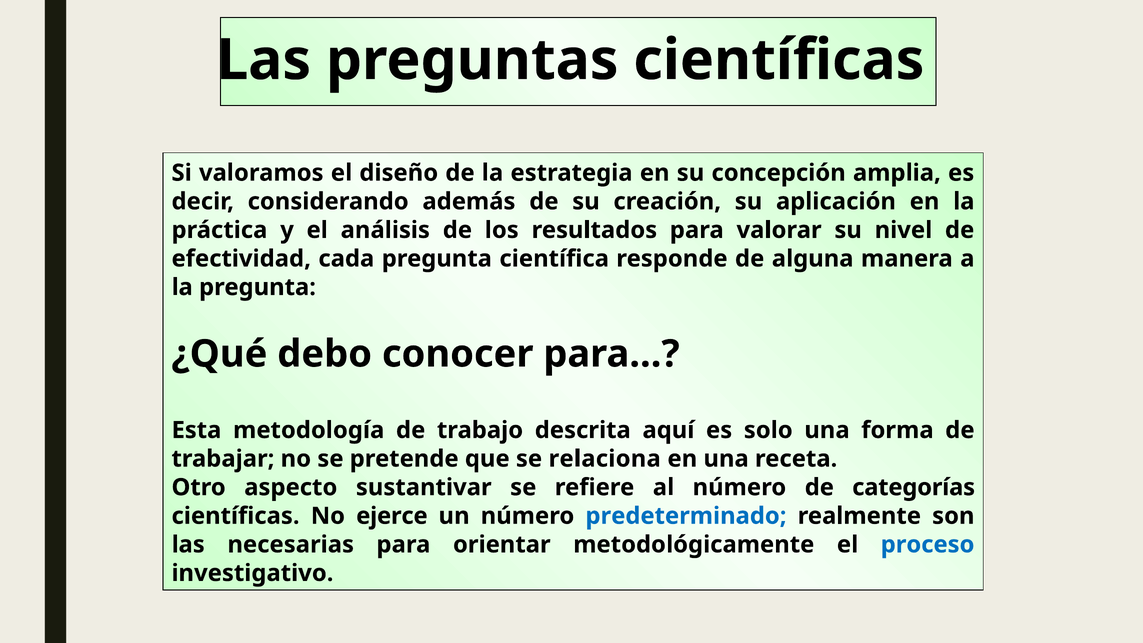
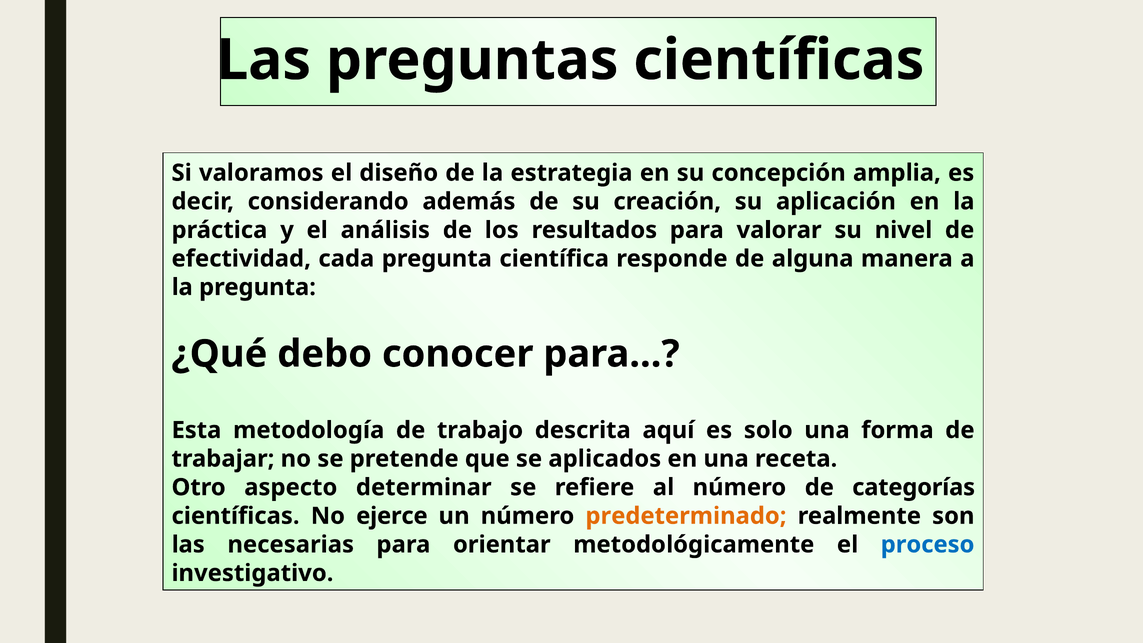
relaciona: relaciona -> aplicados
sustantivar: sustantivar -> determinar
predeterminado colour: blue -> orange
